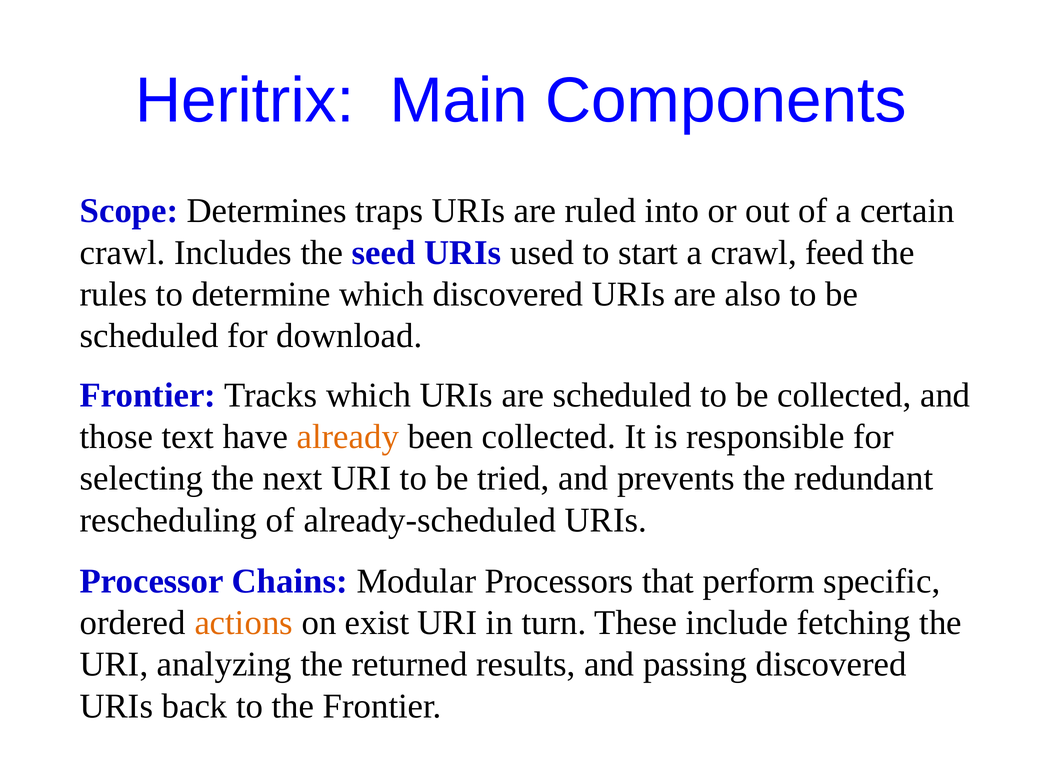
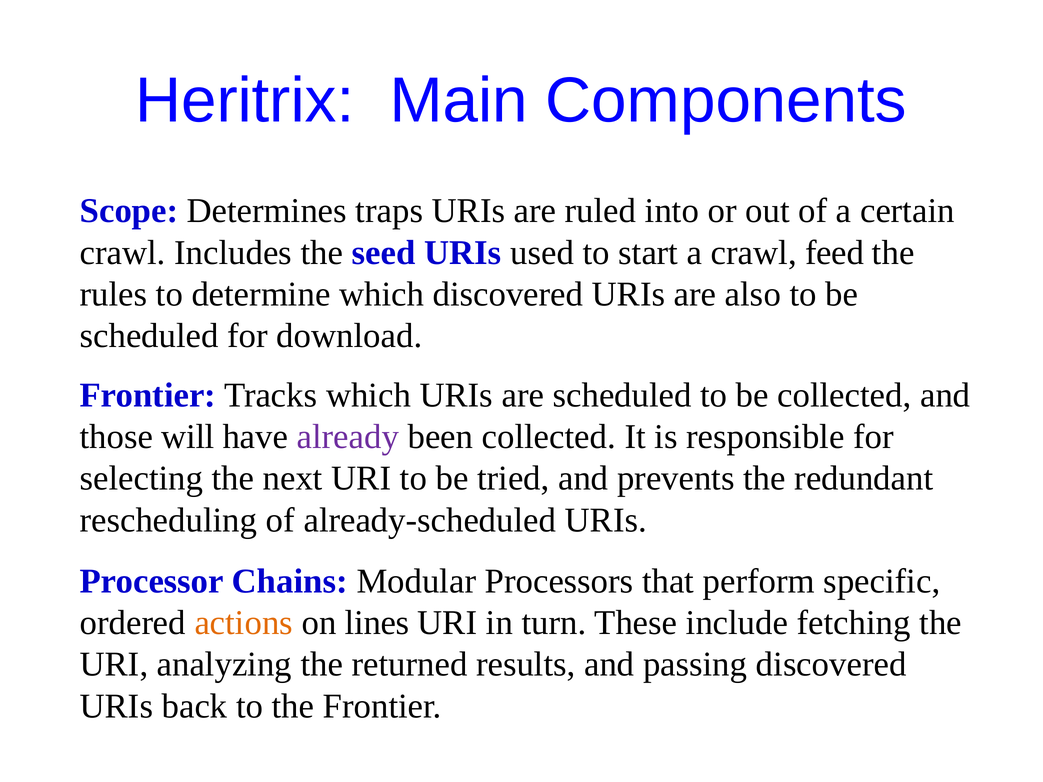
text: text -> will
already colour: orange -> purple
exist: exist -> lines
